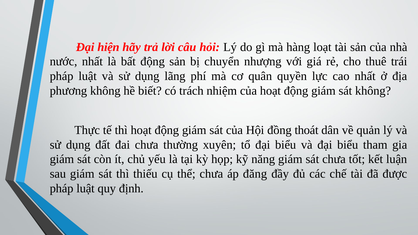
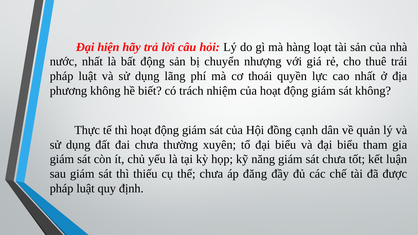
quân: quân -> thoái
thoát: thoát -> cạnh
